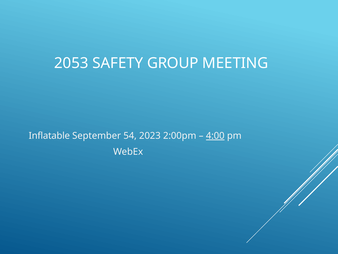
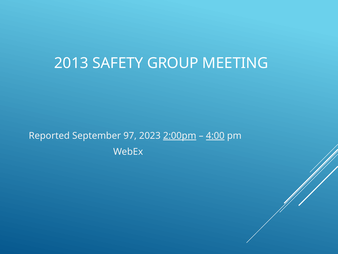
2053: 2053 -> 2013
Inflatable: Inflatable -> Reported
54: 54 -> 97
2:00pm underline: none -> present
